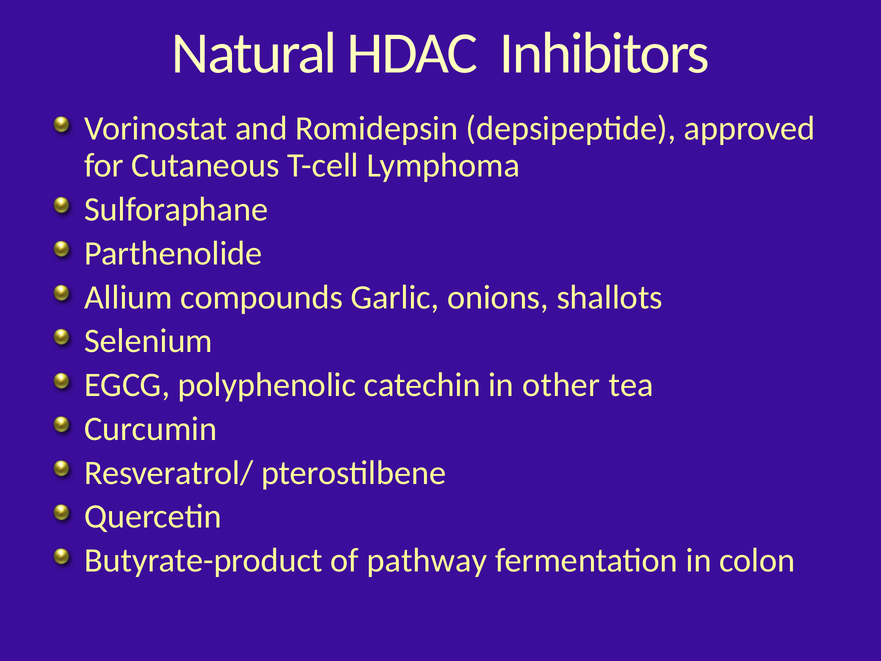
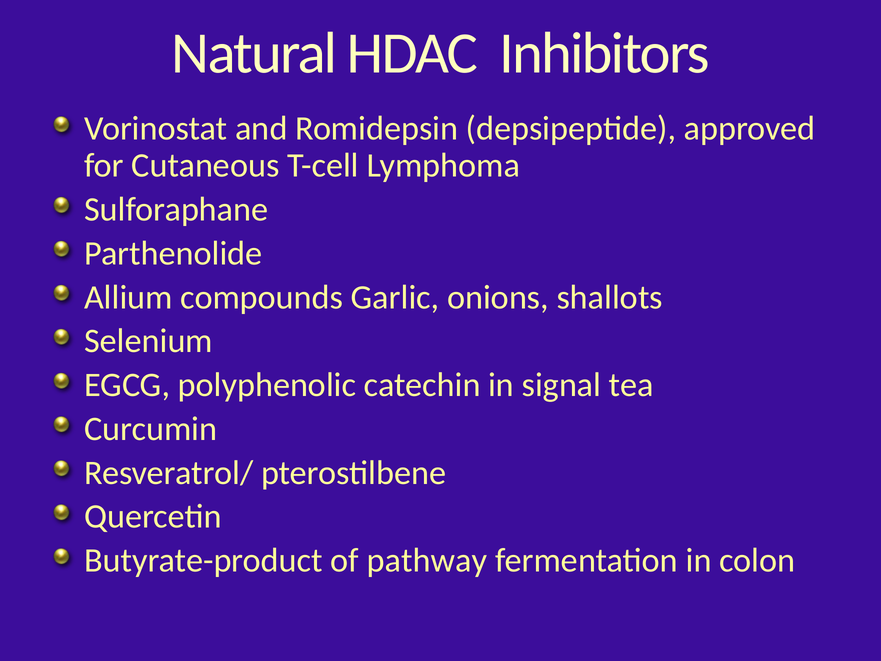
other: other -> signal
